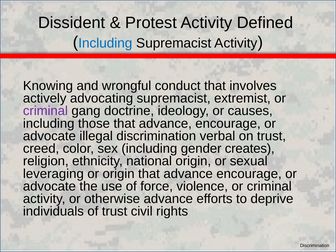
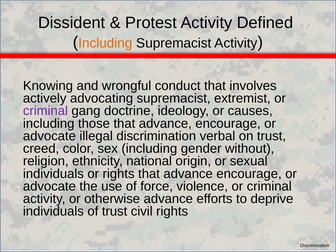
Including at (105, 43) colour: blue -> orange
creates: creates -> without
leveraging at (53, 174): leveraging -> individuals
or origin: origin -> rights
